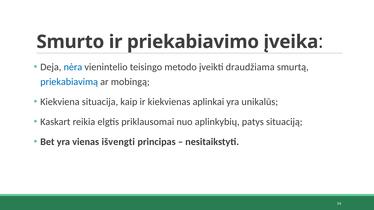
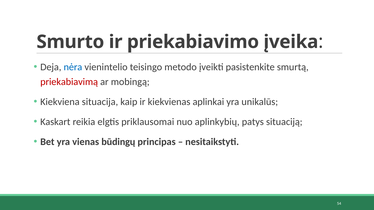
draudžiama: draudžiama -> pasistenkite
priekabiavimą colour: blue -> red
išvengti: išvengti -> būdingų
